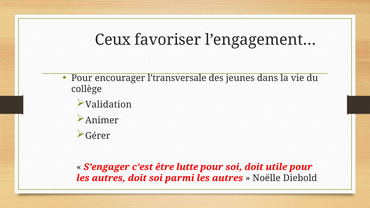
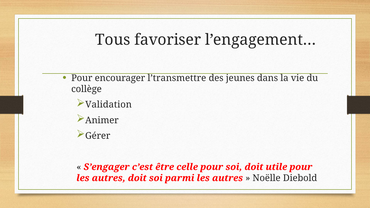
Ceux: Ceux -> Tous
l’transversale: l’transversale -> l’transmettre
lutte: lutte -> celle
